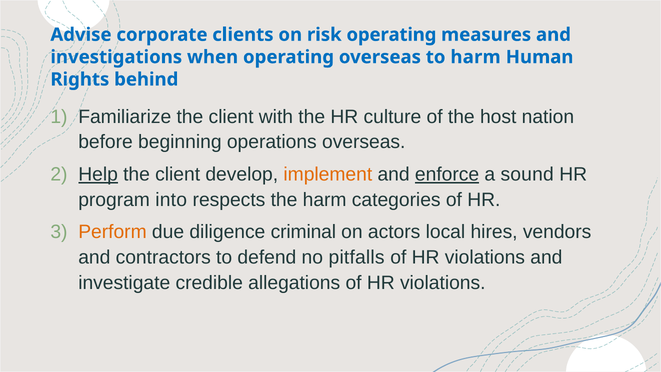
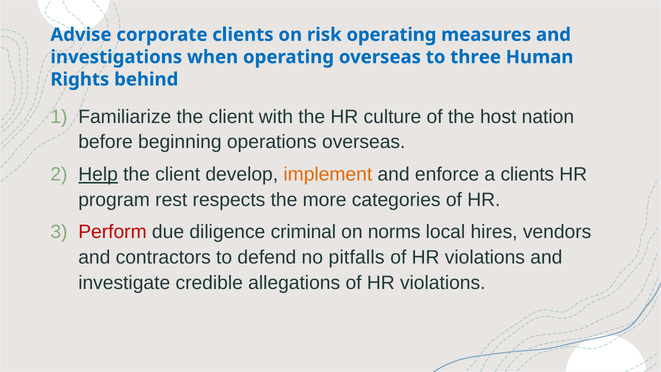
to harm: harm -> three
enforce underline: present -> none
a sound: sound -> clients
into: into -> rest
the harm: harm -> more
Perform colour: orange -> red
actors: actors -> norms
